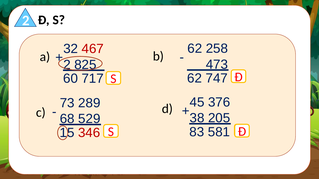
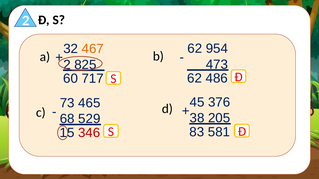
258: 258 -> 954
467 colour: red -> orange
747: 747 -> 486
289: 289 -> 465
